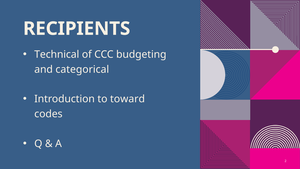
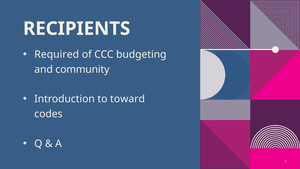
Technical: Technical -> Required
categorical: categorical -> community
